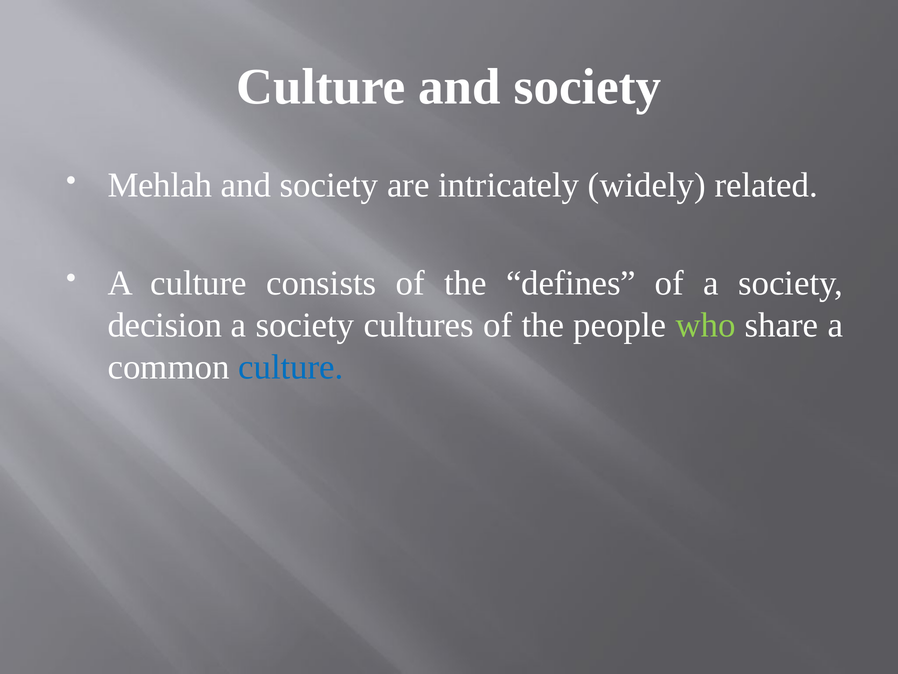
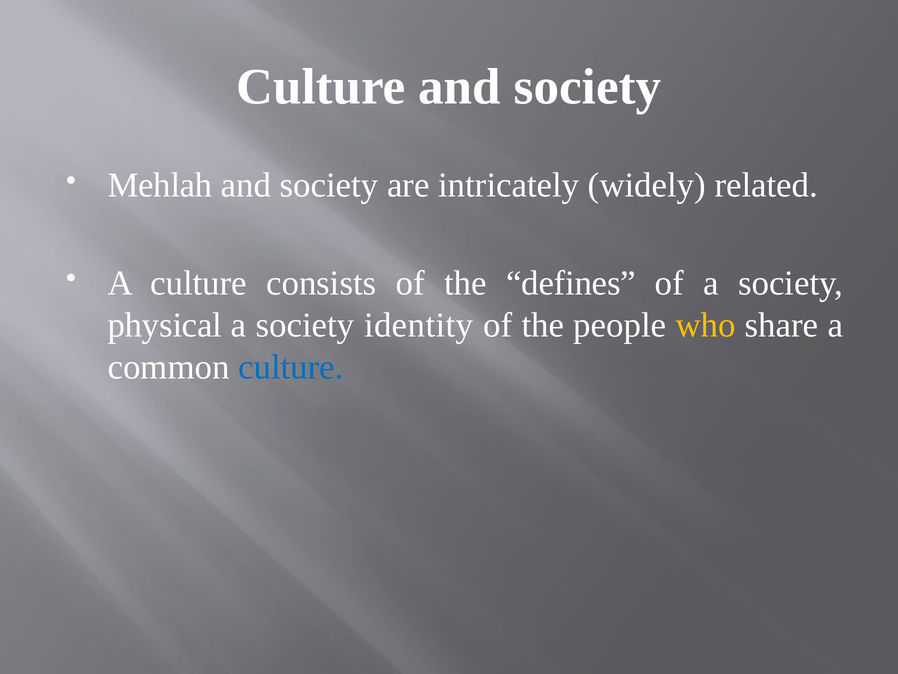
decision: decision -> physical
cultures: cultures -> identity
who colour: light green -> yellow
